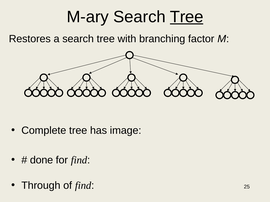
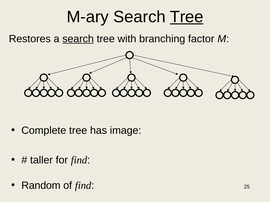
search at (78, 39) underline: none -> present
done: done -> taller
Through: Through -> Random
